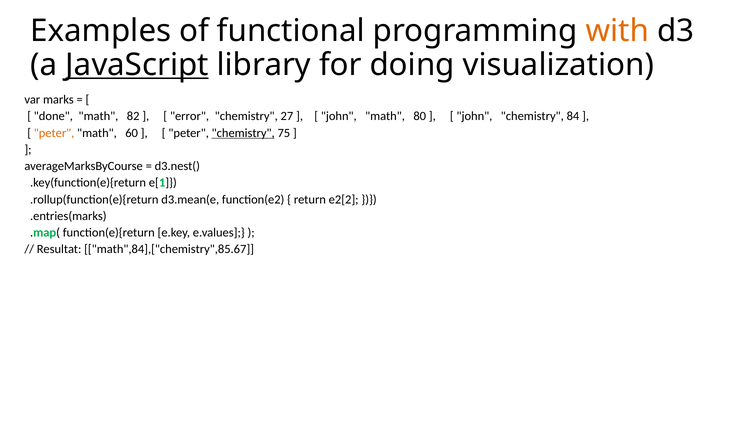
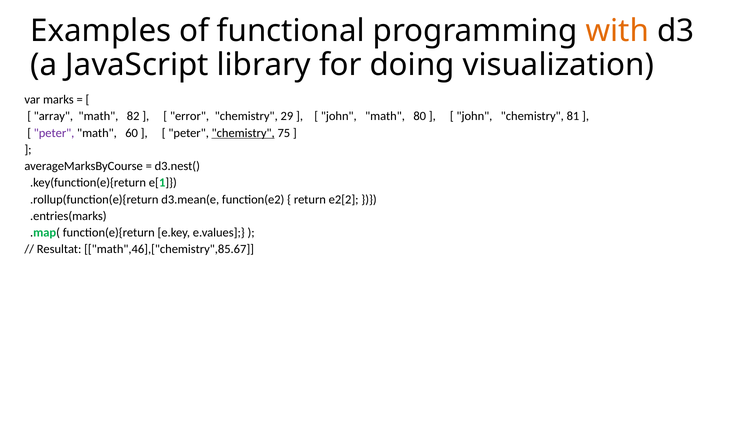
JavaScript underline: present -> none
done: done -> array
27: 27 -> 29
84: 84 -> 81
peter at (54, 133) colour: orange -> purple
math",84],["chemistry",85.67: math",84],["chemistry",85.67 -> math",46],["chemistry",85.67
